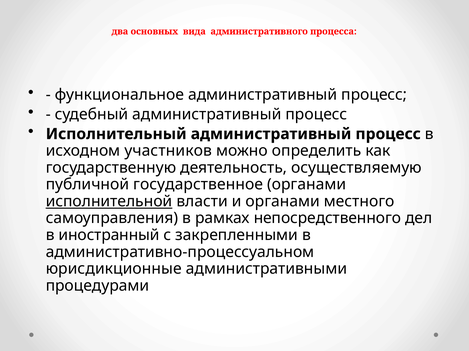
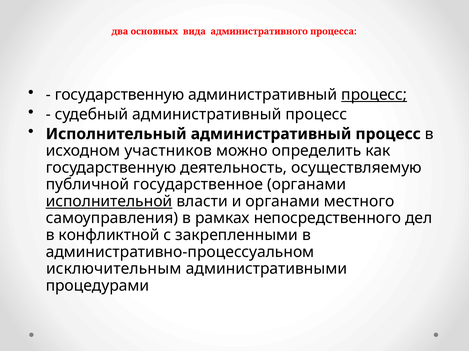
функциональное at (119, 95): функциональное -> государственную
процесс at (374, 95) underline: none -> present
иностранный: иностранный -> конфликтной
юрисдикционные: юрисдикционные -> исключительным
